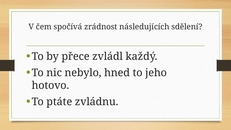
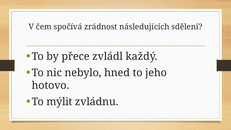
ptáte: ptáte -> mýlit
